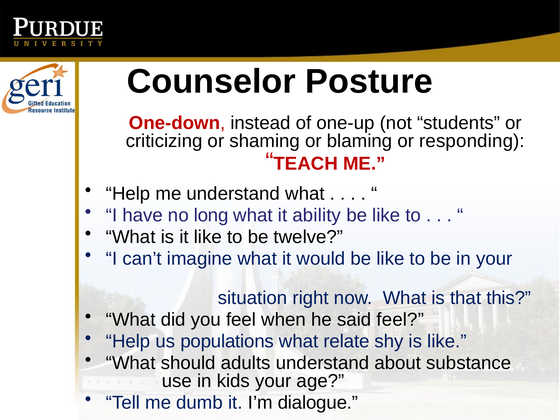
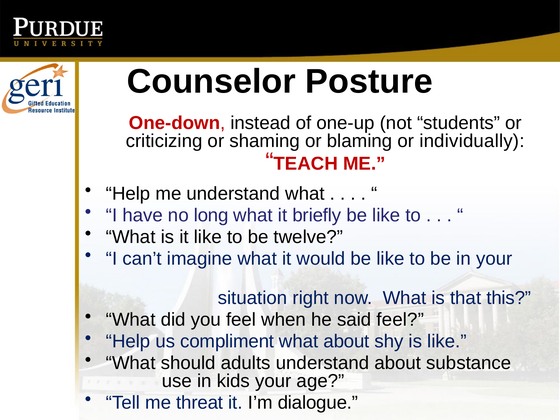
responding: responding -> individually
ability: ability -> briefly
populations: populations -> compliment
what relate: relate -> about
dumb: dumb -> threat
